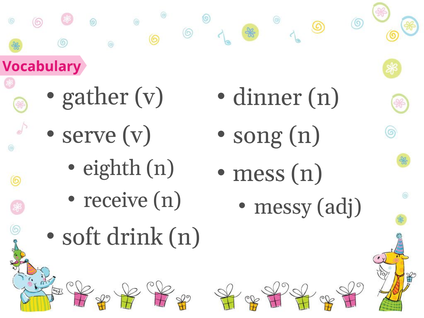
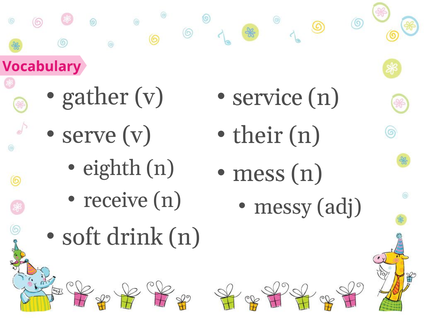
dinner: dinner -> service
song: song -> their
